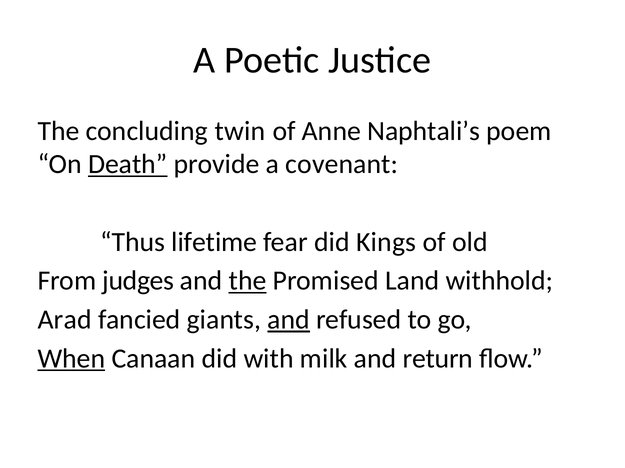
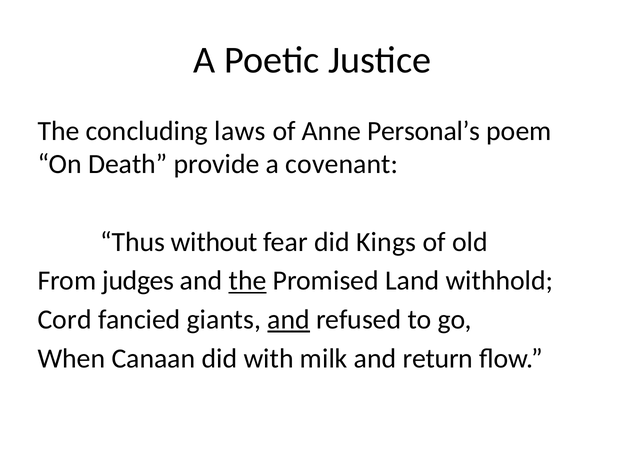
twin: twin -> laws
Naphtali’s: Naphtali’s -> Personal’s
Death underline: present -> none
lifetime: lifetime -> without
Arad: Arad -> Cord
When underline: present -> none
